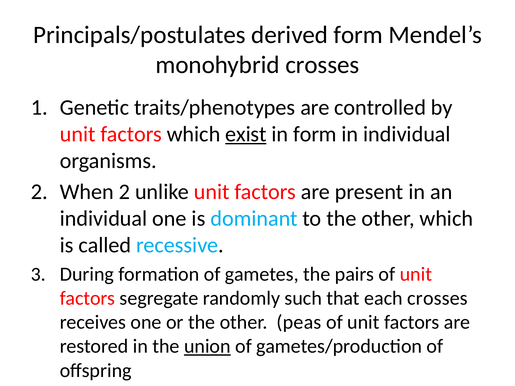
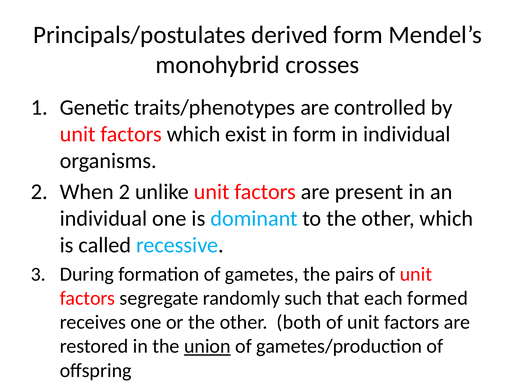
exist underline: present -> none
each crosses: crosses -> formed
peas: peas -> both
